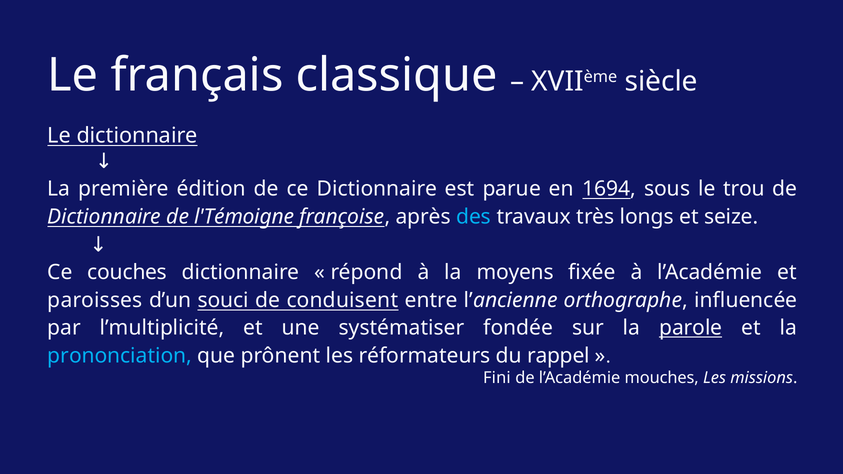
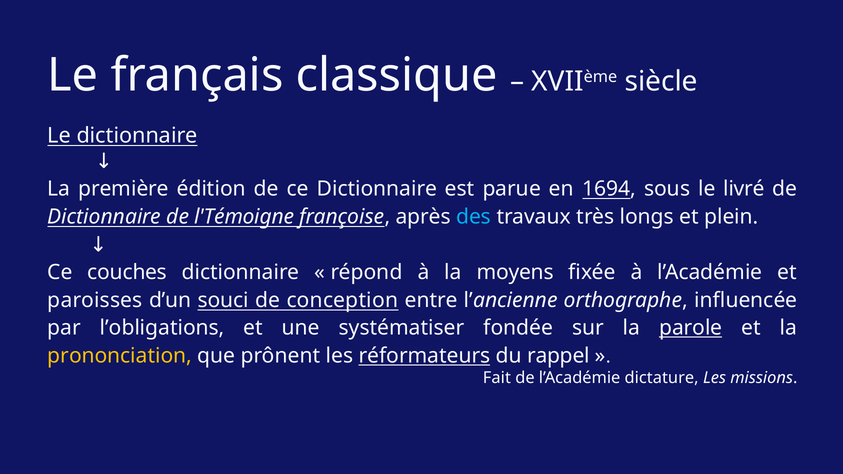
trou: trou -> livré
seize: seize -> plein
conduisent: conduisent -> conception
l’multiplicité: l’multiplicité -> l’obligations
prononciation colour: light blue -> yellow
réformateurs underline: none -> present
Fini: Fini -> Fait
mouches: mouches -> dictature
